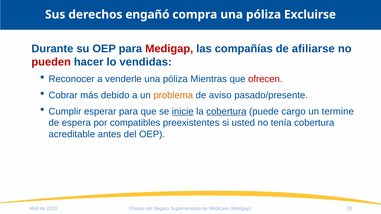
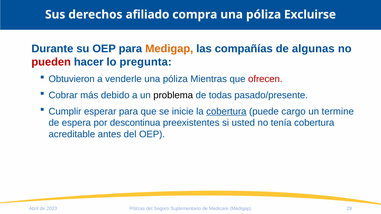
engañó: engañó -> afiliado
Medigap at (169, 49) colour: red -> orange
afiliarse: afiliarse -> algunas
vendidas: vendidas -> pregunta
Reconocer: Reconocer -> Obtuvieron
problema colour: orange -> black
aviso: aviso -> todas
inicie underline: present -> none
compatibles: compatibles -> descontinua
